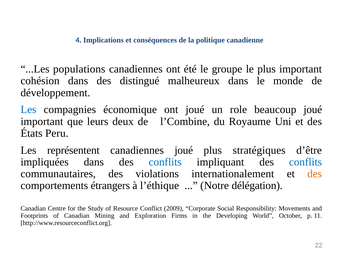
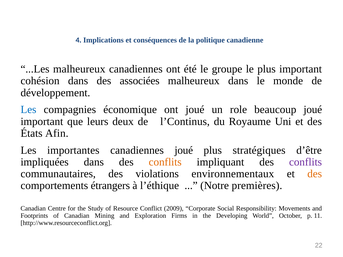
...Les populations: populations -> malheureux
distingué: distingué -> associées
l’Combine: l’Combine -> l’Continus
Peru: Peru -> Afin
représentent: représentent -> importantes
conflits at (165, 162) colour: blue -> orange
conflits at (306, 162) colour: blue -> purple
internationalement: internationalement -> environnementaux
délégation: délégation -> premières
